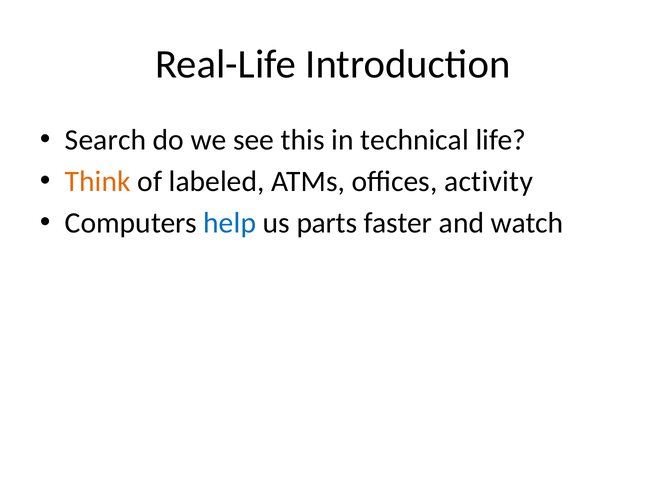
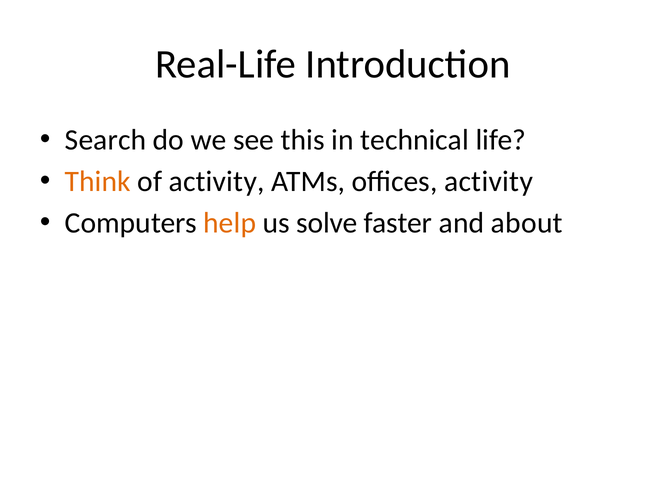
of labeled: labeled -> activity
help colour: blue -> orange
parts: parts -> solve
watch: watch -> about
